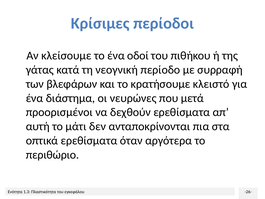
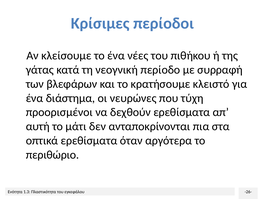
οδοί: οδοί -> νέες
μετά: μετά -> τύχη
